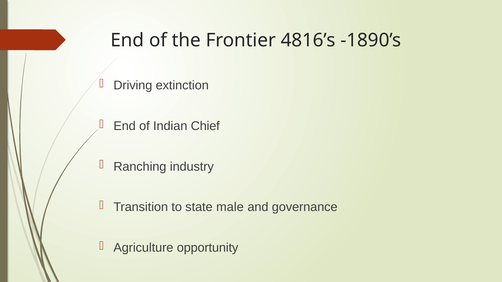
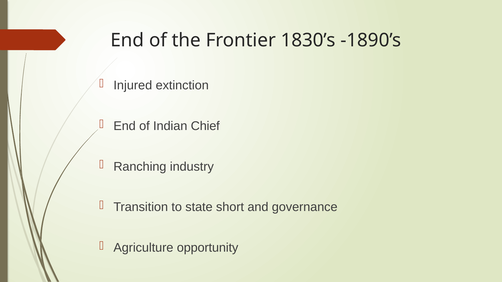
4816’s: 4816’s -> 1830’s
Driving: Driving -> Injured
male: male -> short
